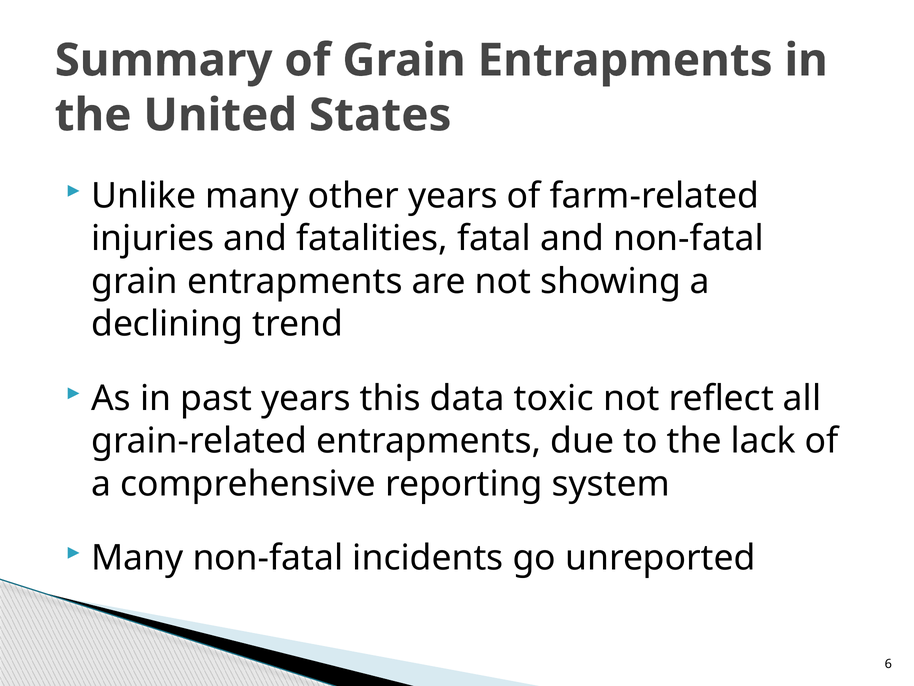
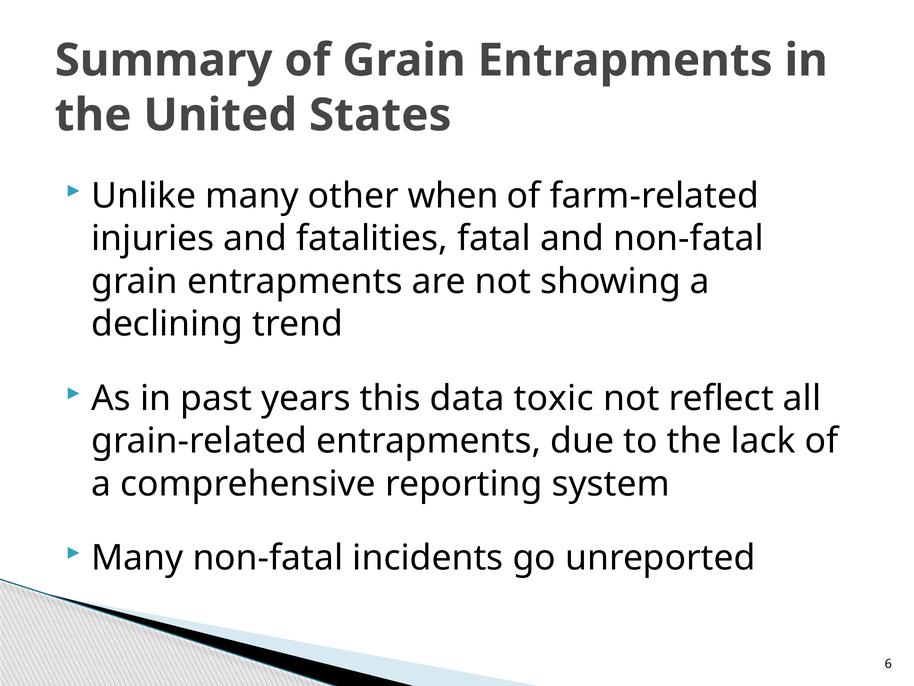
other years: years -> when
